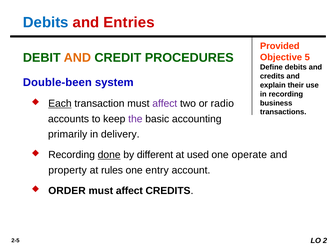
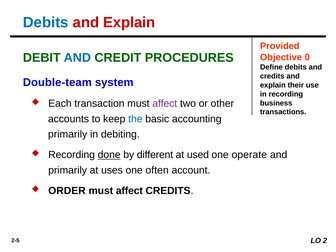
Entries at (129, 23): Entries -> Explain
AND at (77, 58) colour: orange -> blue
5: 5 -> 0
Double-been: Double-been -> Double-team
Each underline: present -> none
radio: radio -> other
the colour: purple -> blue
delivery: delivery -> debiting
property at (68, 170): property -> primarily
rules: rules -> uses
entry: entry -> often
